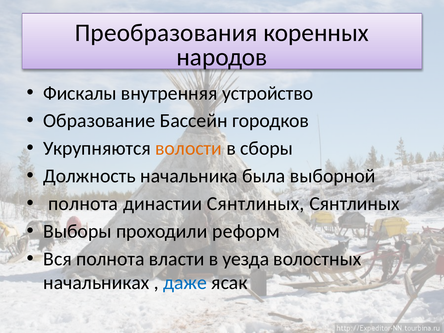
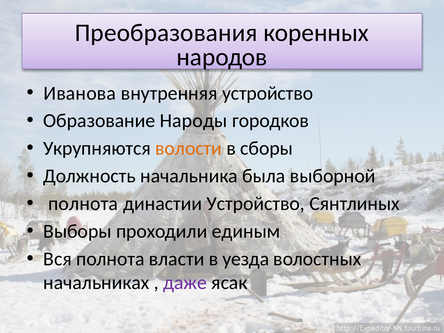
Фискалы: Фискалы -> Иванова
Бассейн: Бассейн -> Народы
династии Сянтлиных: Сянтлиных -> Устройство
реформ: реформ -> единым
даже colour: blue -> purple
